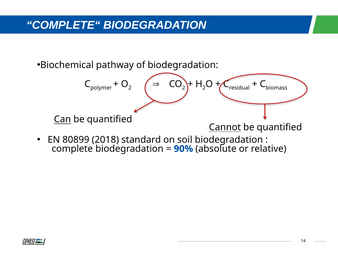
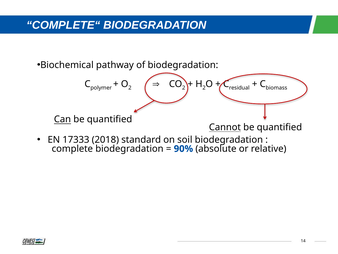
80899: 80899 -> 17333
